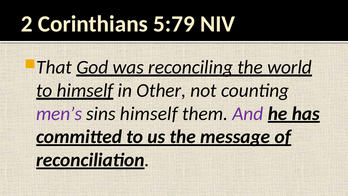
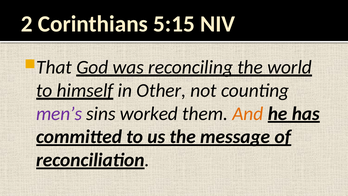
5:79: 5:79 -> 5:15
sins himself: himself -> worked
And colour: purple -> orange
